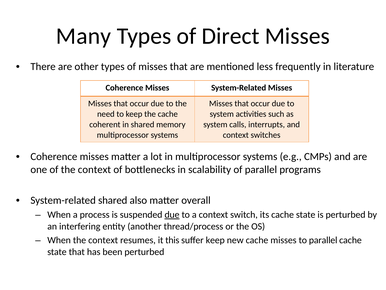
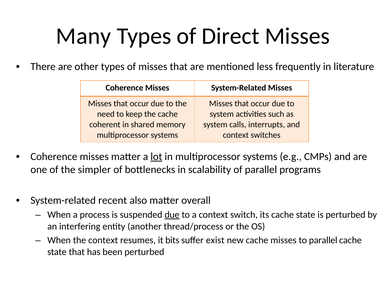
lot underline: none -> present
of the context: context -> simpler
System-related shared: shared -> recent
this: this -> bits
suffer keep: keep -> exist
